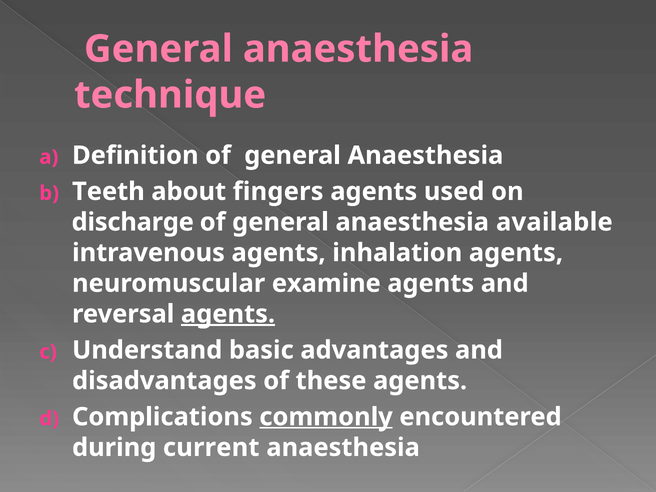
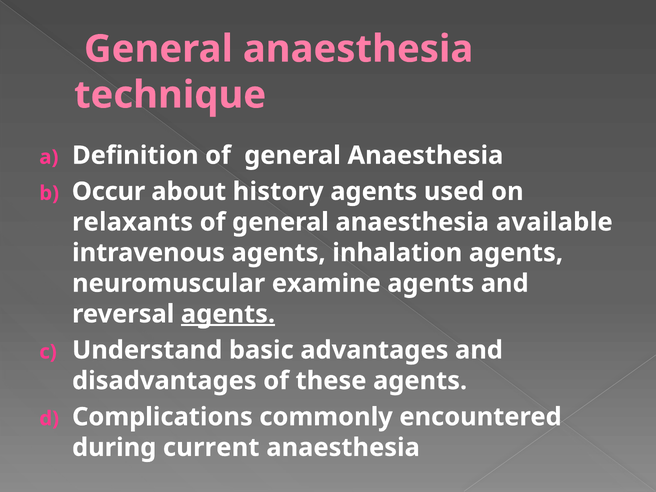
Teeth: Teeth -> Occur
fingers: fingers -> history
discharge: discharge -> relaxants
commonly underline: present -> none
